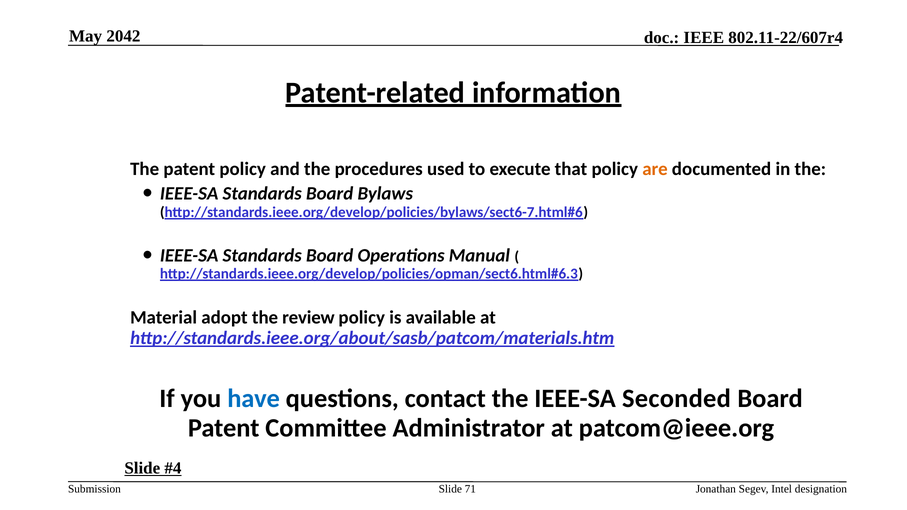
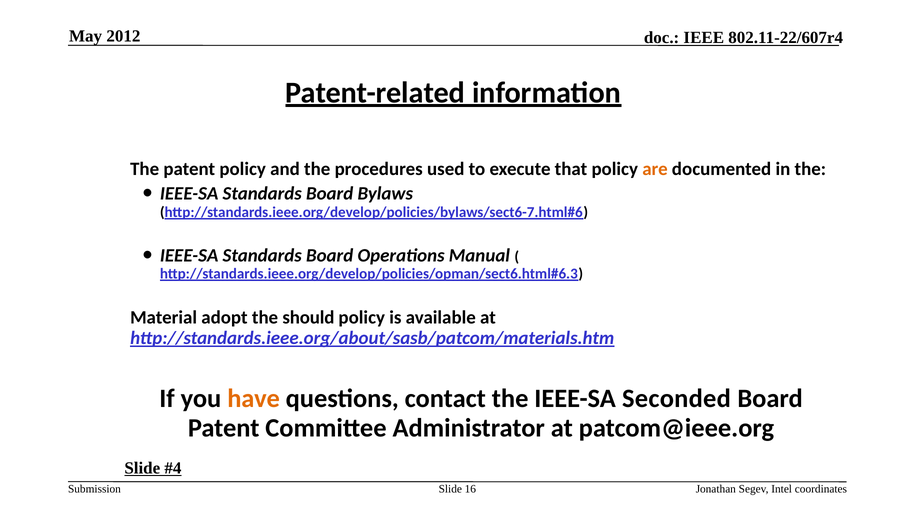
2042: 2042 -> 2012
review: review -> should
have colour: blue -> orange
71: 71 -> 16
designation: designation -> coordinates
